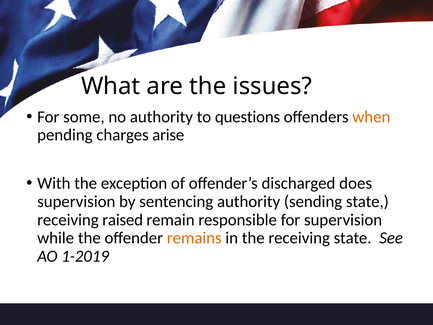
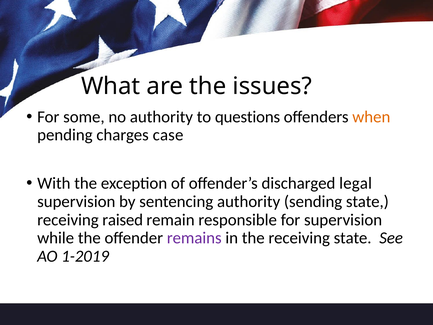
arise: arise -> case
does: does -> legal
remains colour: orange -> purple
